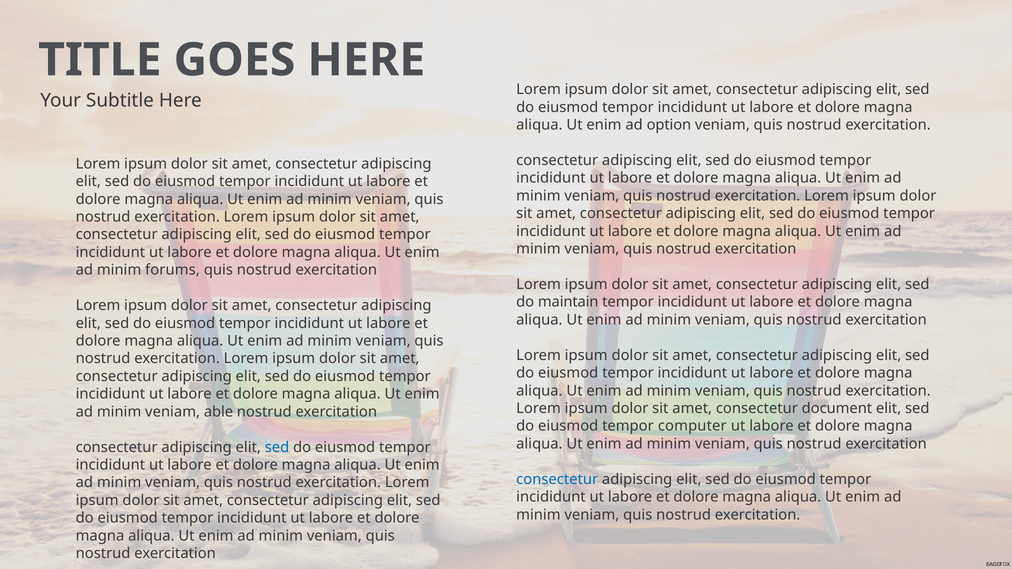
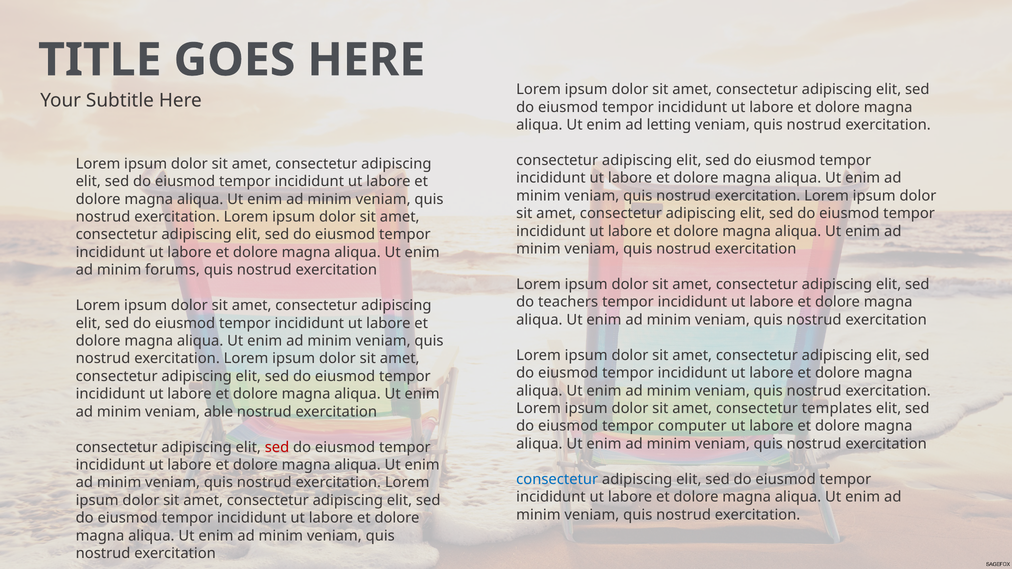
option: option -> letting
maintain: maintain -> teachers
document: document -> templates
sed at (277, 447) colour: blue -> red
